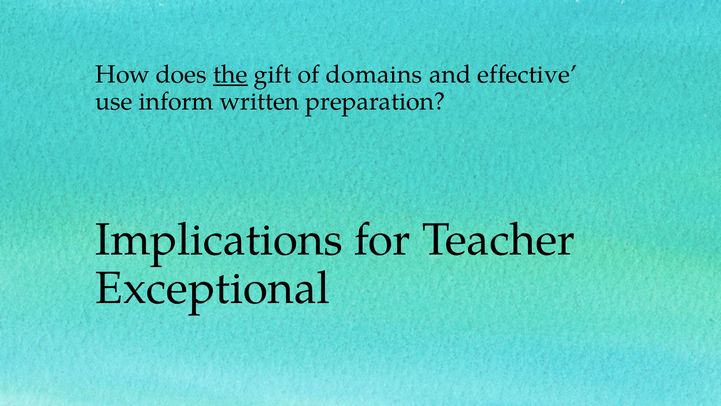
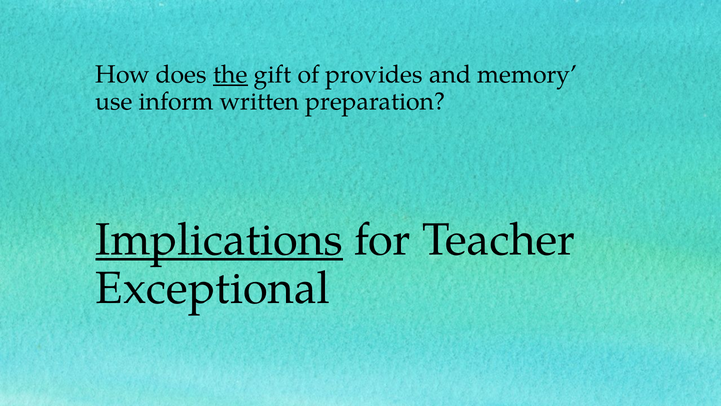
domains: domains -> provides
effective: effective -> memory
Implications underline: none -> present
